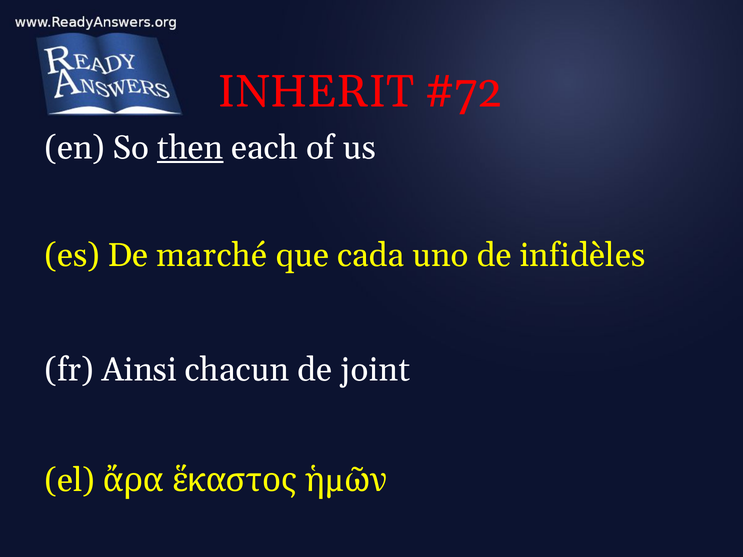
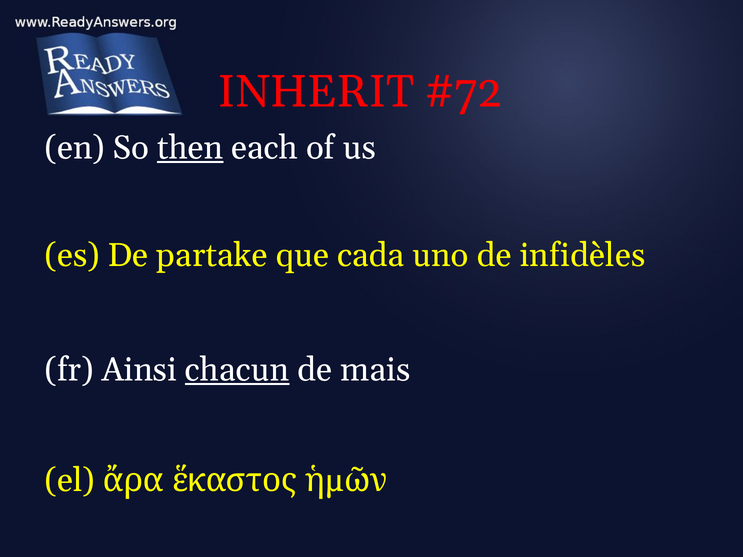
marché: marché -> partake
chacun underline: none -> present
joint: joint -> mais
